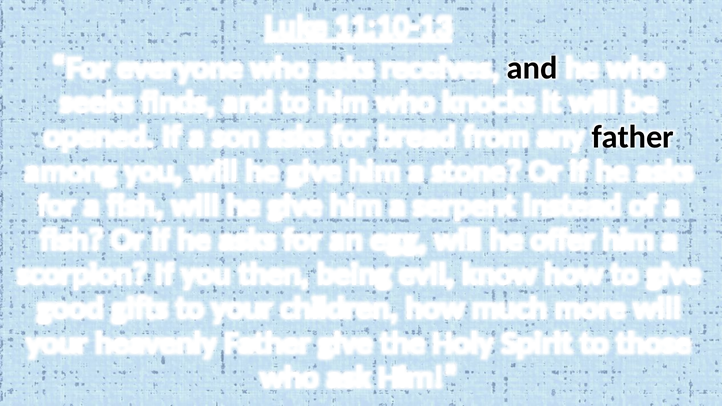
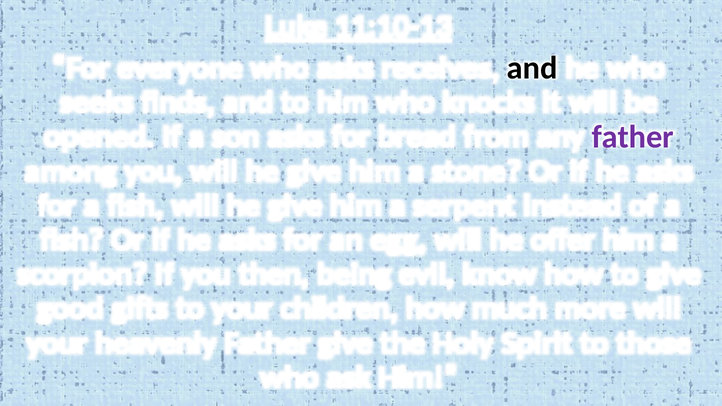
father at (633, 137) colour: black -> purple
